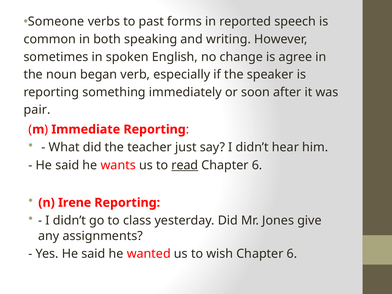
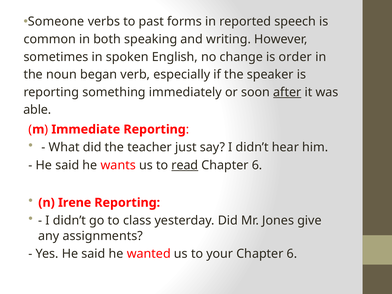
agree: agree -> order
after underline: none -> present
pair: pair -> able
wish: wish -> your
